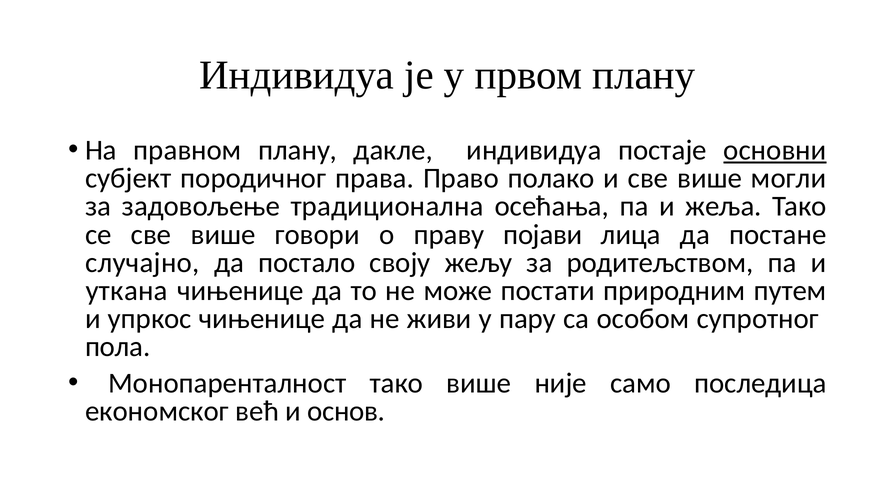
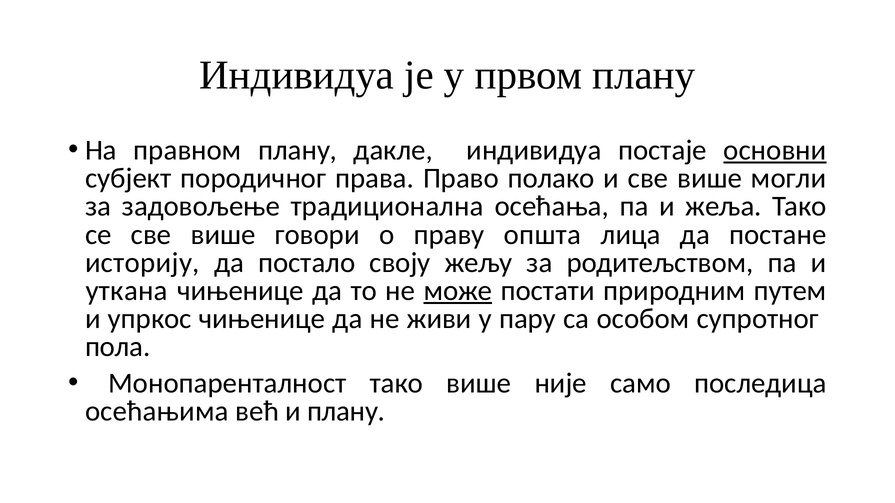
појави: појави -> општа
случајно: случајно -> историју
може underline: none -> present
економског: економског -> осећањима
и основ: основ -> плану
